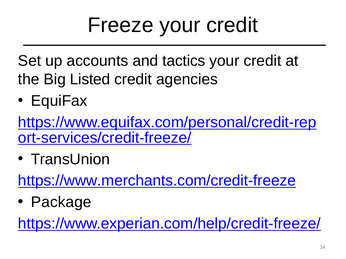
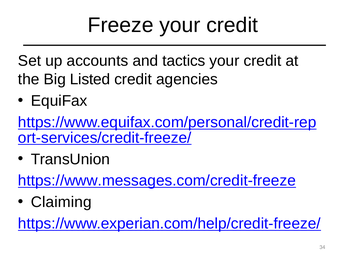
https://www.merchants.com/credit-freeze: https://www.merchants.com/credit-freeze -> https://www.messages.com/credit-freeze
Package: Package -> Claiming
